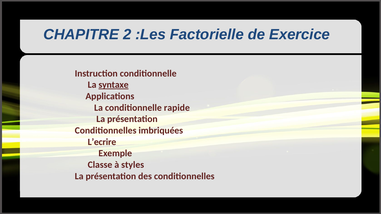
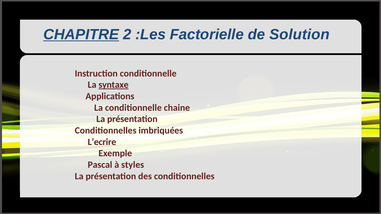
CHAPITRE underline: none -> present
Exercice: Exercice -> Solution
rapide: rapide -> chaine
Classe: Classe -> Pascal
